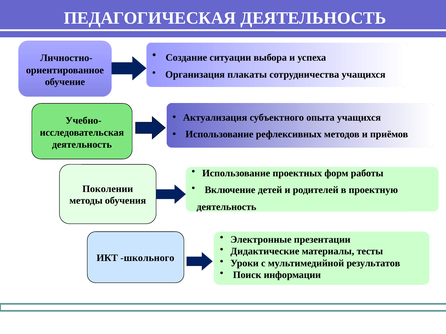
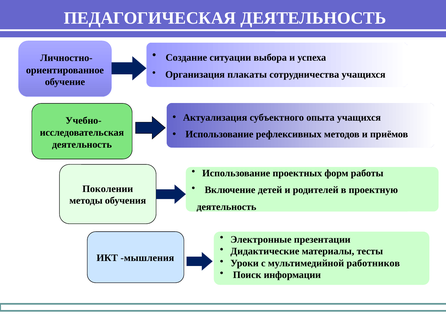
школьного: школьного -> мышления
результатов: результатов -> работников
